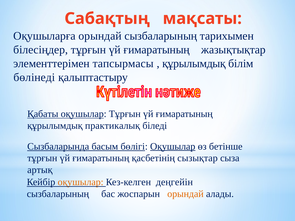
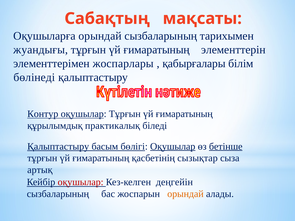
білесіңдер: білесіңдер -> жуандығы
жазықтықтар: жазықтықтар -> элементтерін
тапсырмасы: тапсырмасы -> жоспарлары
құрылымдық at (194, 64): құрылымдық -> қабырғалары
Қабаты: Қабаты -> Контур
Сызбаларында at (58, 147): Сызбаларында -> Қалыптастыру
бетінше underline: none -> present
оқушылар at (81, 182) colour: orange -> red
